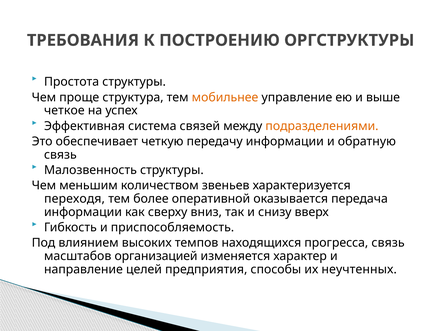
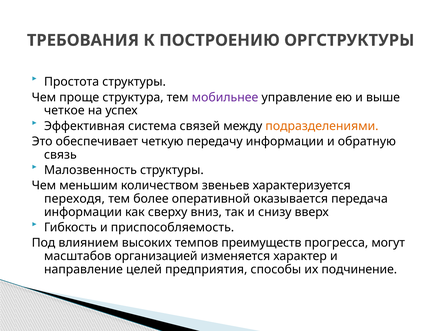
мобильнее colour: orange -> purple
находящихся: находящихся -> преимуществ
прогресса связь: связь -> могут
неучтенных: неучтенных -> подчинение
